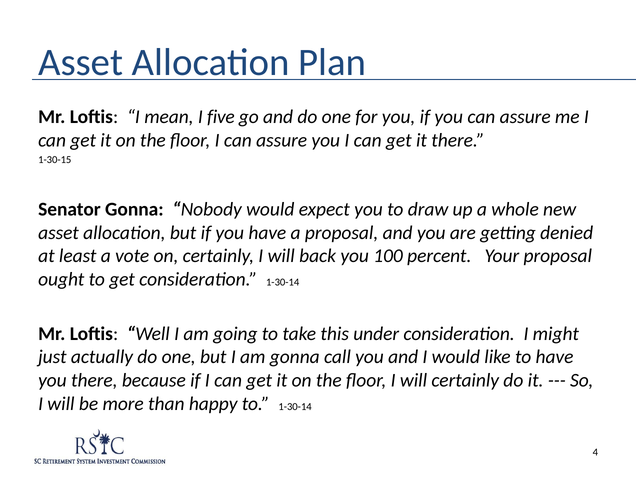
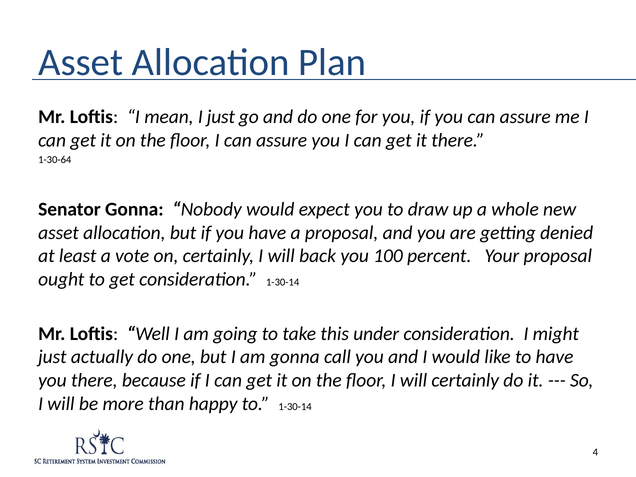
I five: five -> just
1-30-15: 1-30-15 -> 1-30-64
